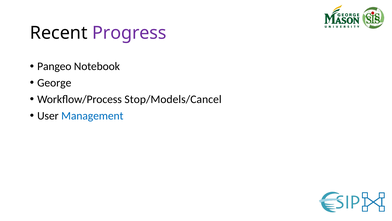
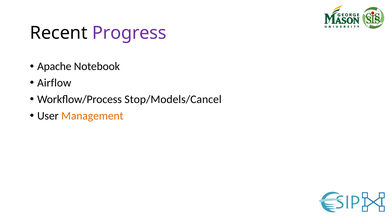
Pangeo: Pangeo -> Apache
George: George -> Airflow
Management colour: blue -> orange
